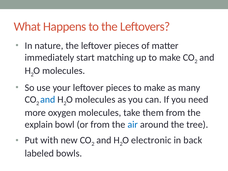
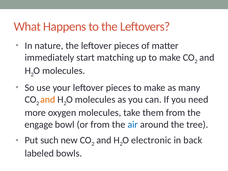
and at (48, 100) colour: blue -> orange
explain: explain -> engage
with: with -> such
